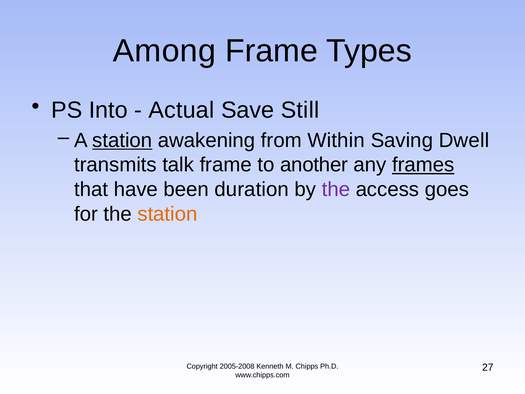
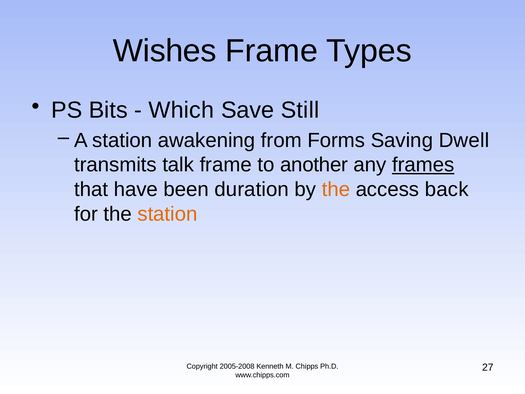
Among: Among -> Wishes
Into: Into -> Bits
Actual: Actual -> Which
station at (122, 140) underline: present -> none
Within: Within -> Forms
the at (336, 189) colour: purple -> orange
goes: goes -> back
